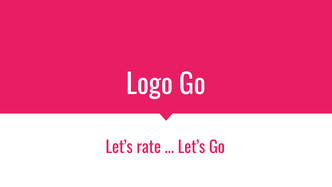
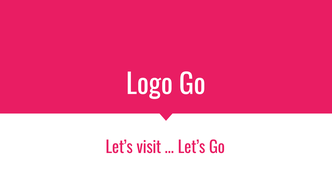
rate: rate -> visit
